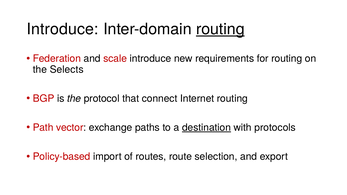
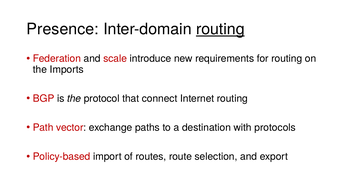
Introduce at (63, 29): Introduce -> Presence
Selects: Selects -> Imports
destination underline: present -> none
